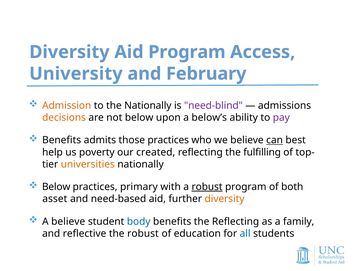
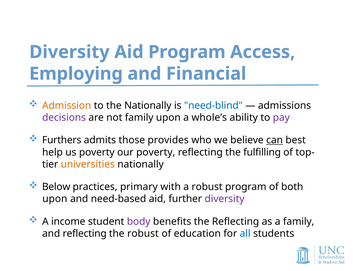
University: University -> Employing
February: February -> Financial
need-blind colour: purple -> blue
decisions colour: orange -> purple
not below: below -> family
below’s: below’s -> whole’s
Benefits at (62, 140): Benefits -> Furthers
those practices: practices -> provides
our created: created -> poverty
robust at (207, 187) underline: present -> none
asset at (55, 199): asset -> upon
diversity at (225, 199) colour: orange -> purple
A believe: believe -> income
body colour: blue -> purple
and reflective: reflective -> reflecting
